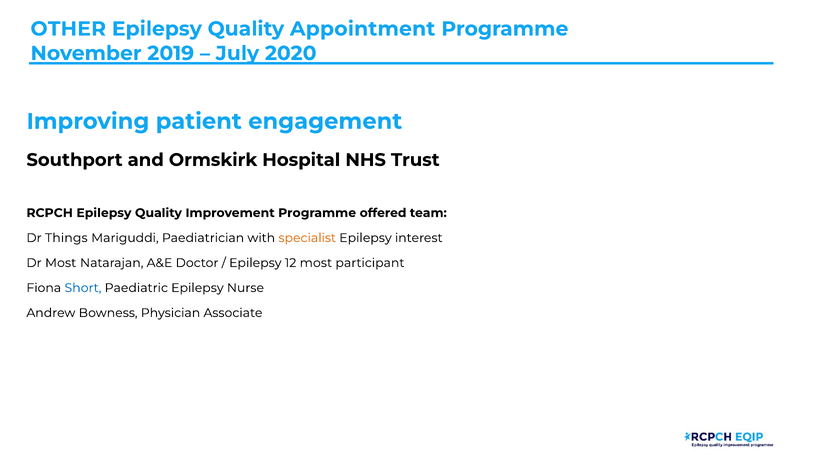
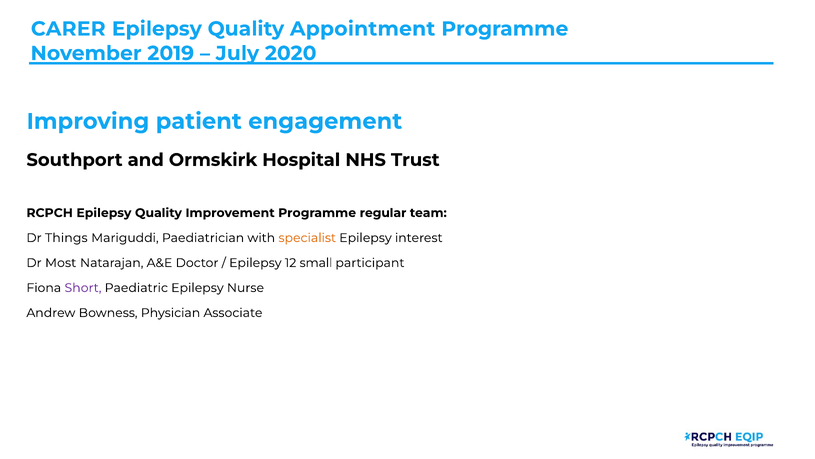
OTHER: OTHER -> CARER
offered: offered -> regular
12 most: most -> small
Short colour: blue -> purple
